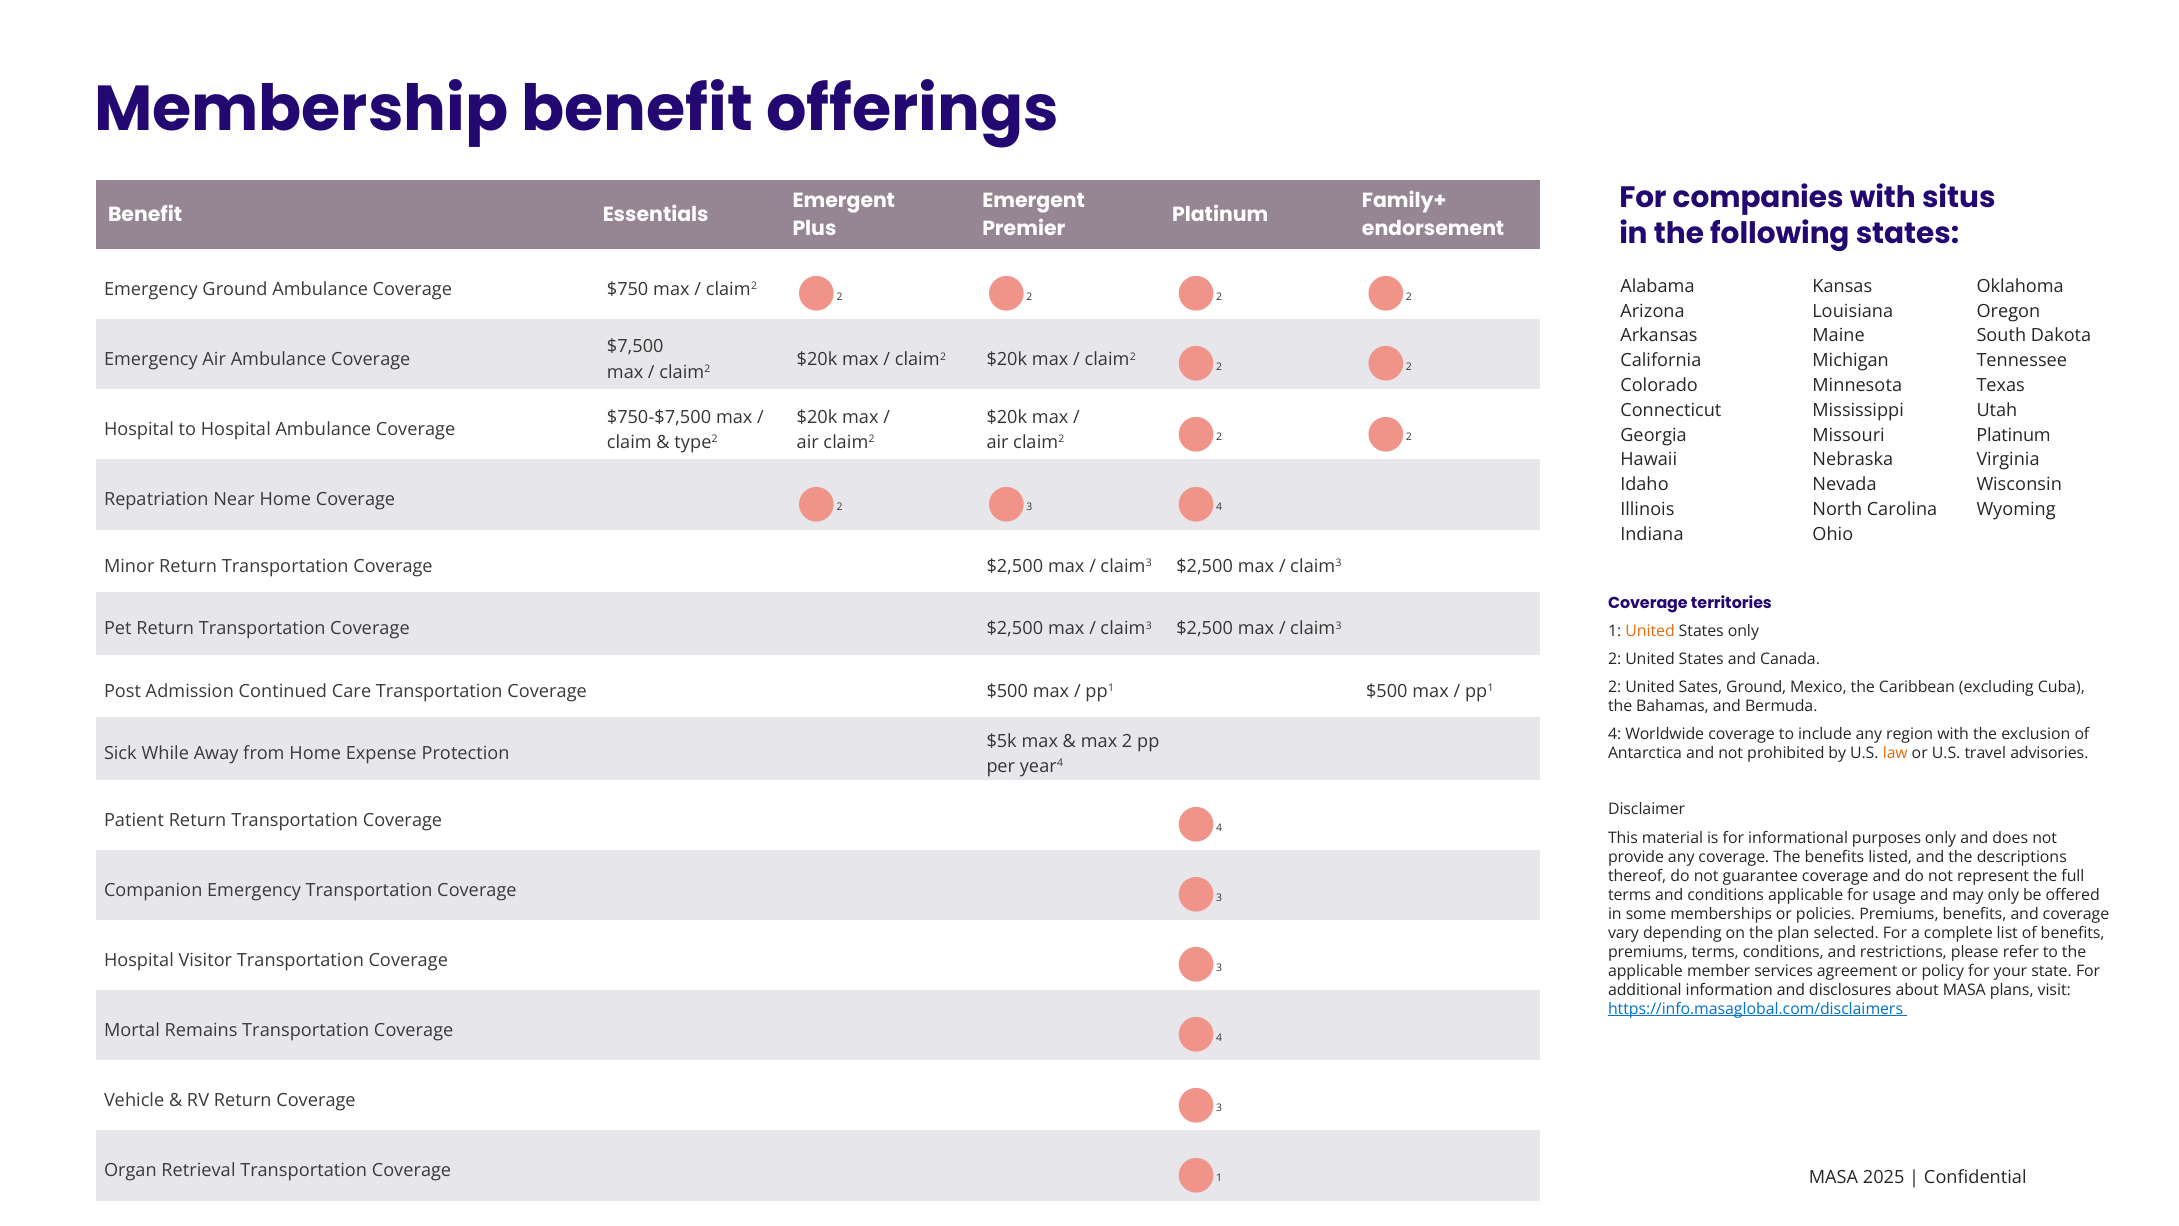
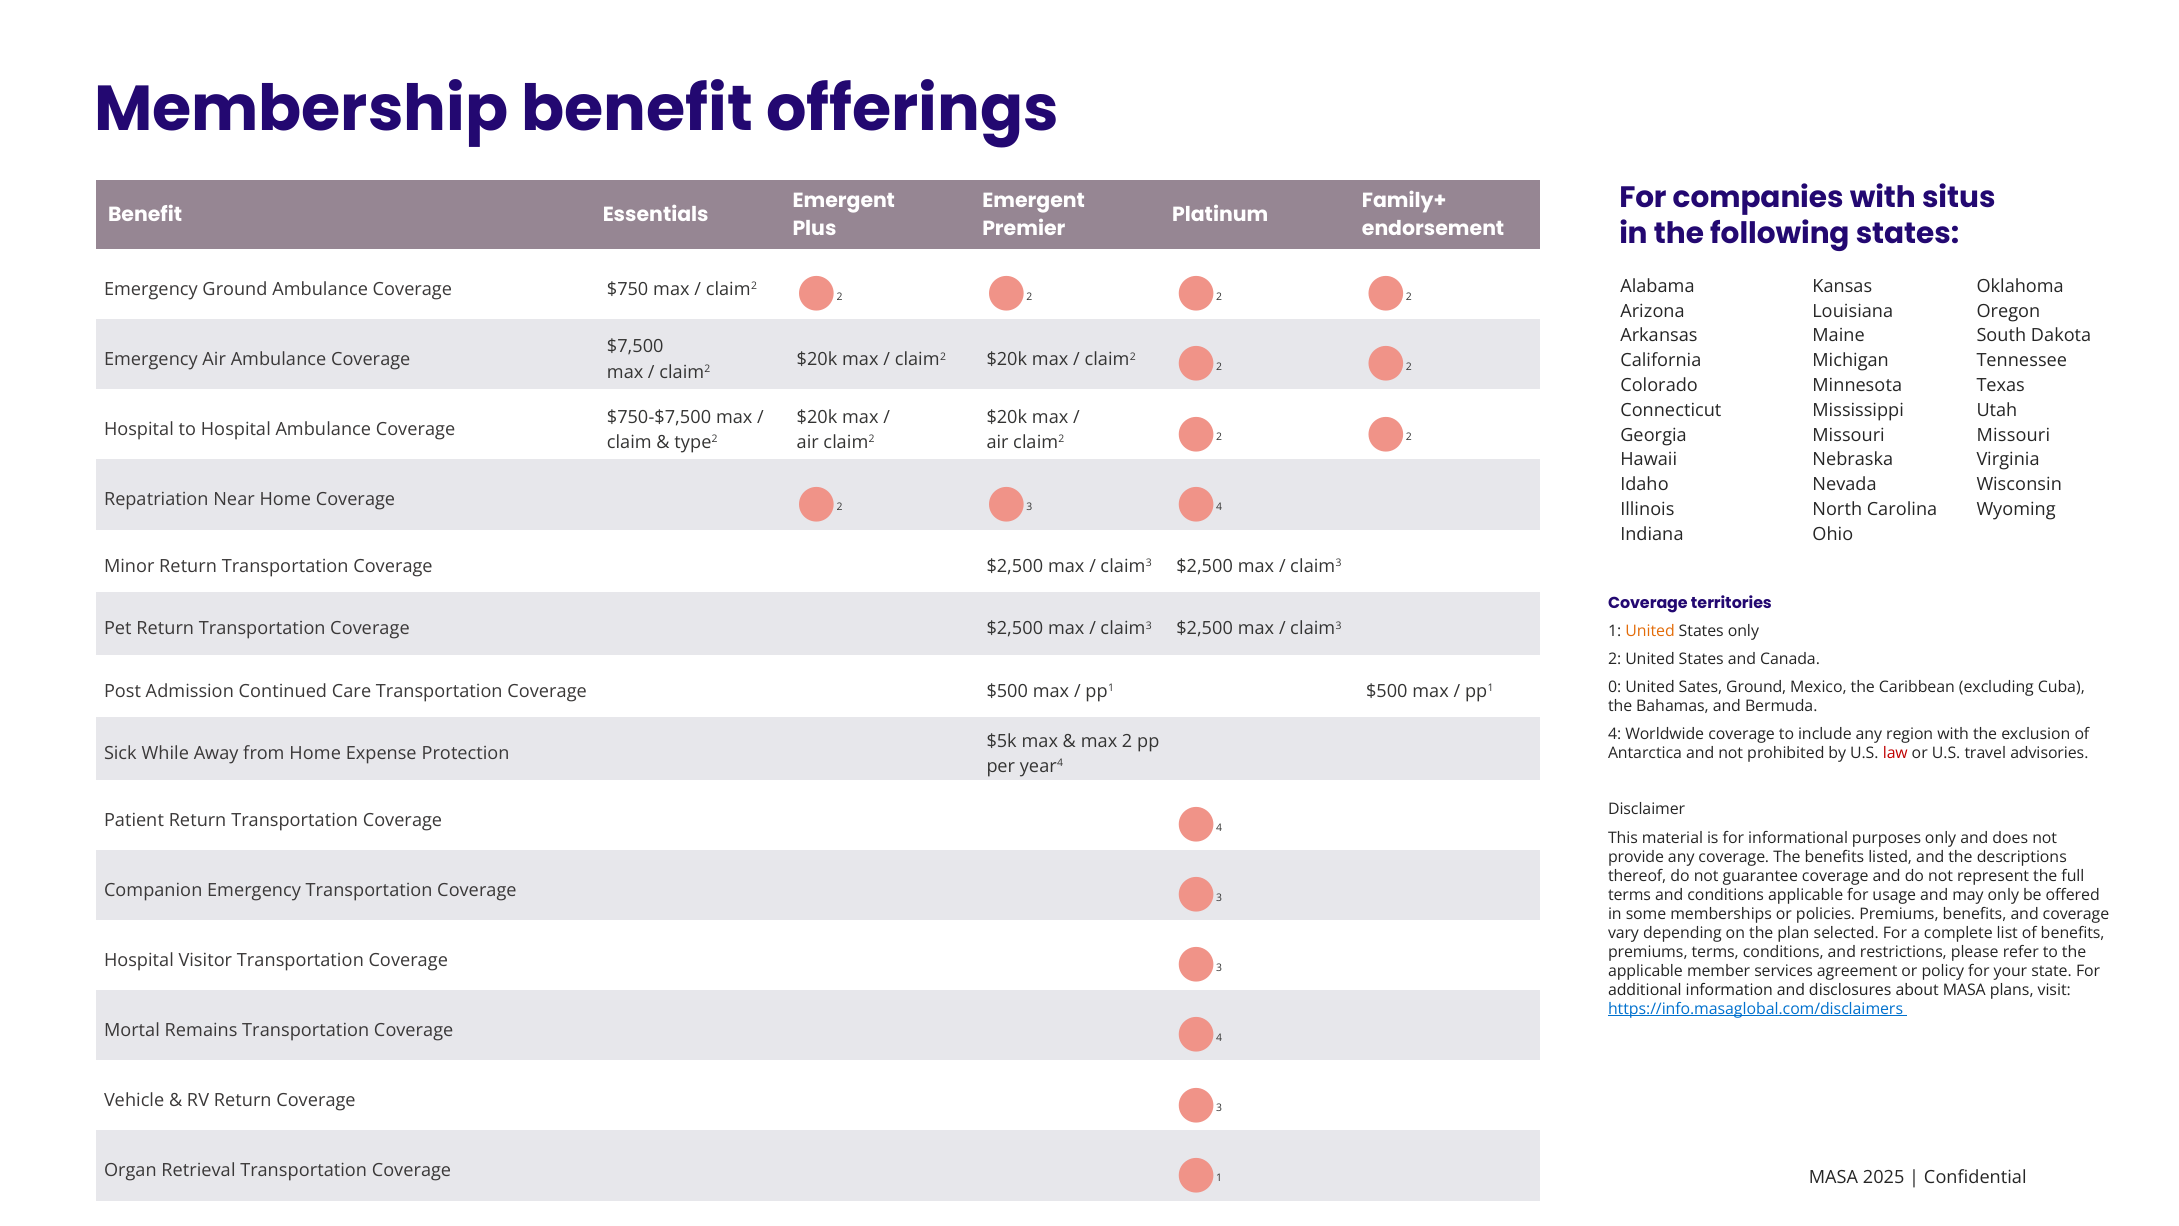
Platinum at (2014, 435): Platinum -> Missouri
2 at (1615, 687): 2 -> 0
law colour: orange -> red
